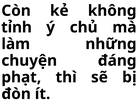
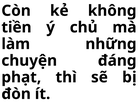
tỉnh: tỉnh -> tiền
